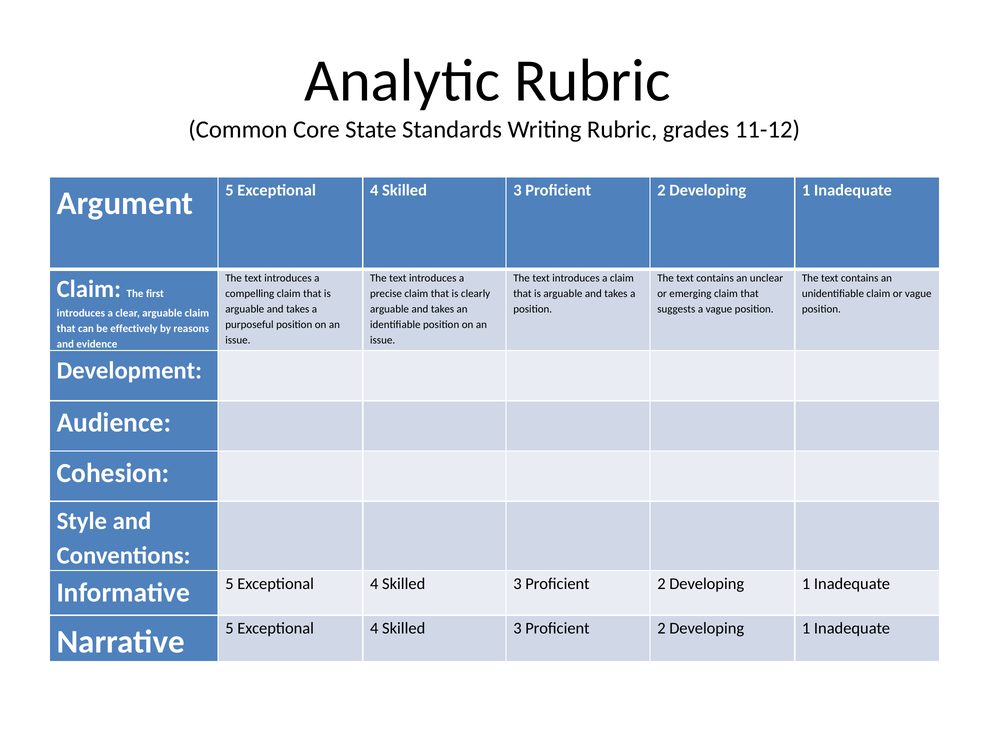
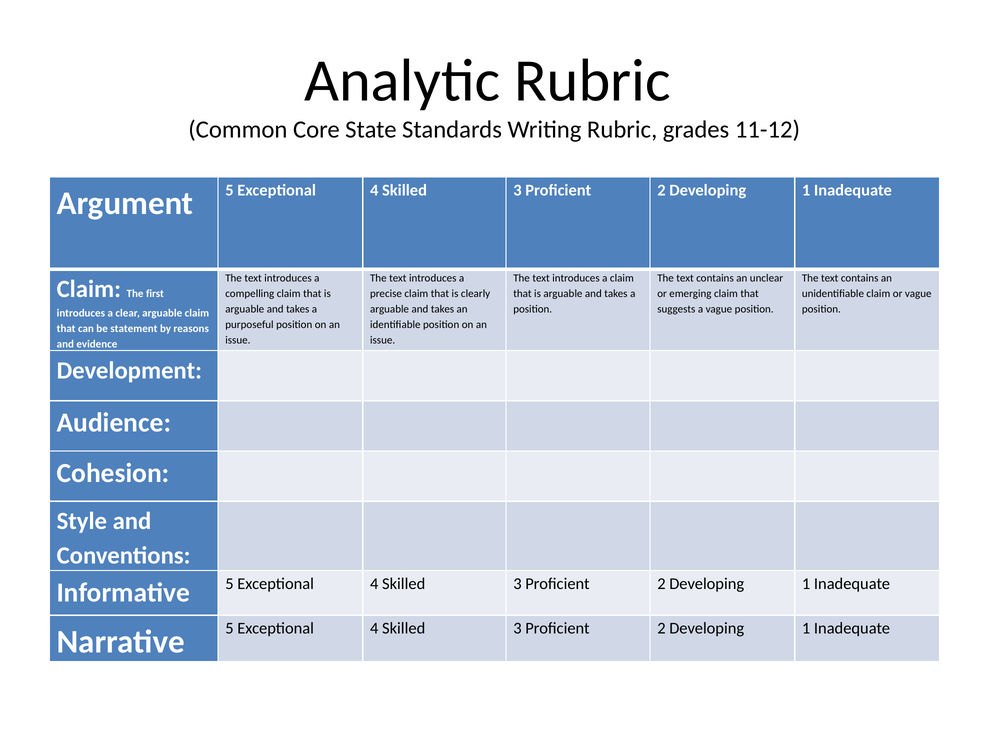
effectively: effectively -> statement
